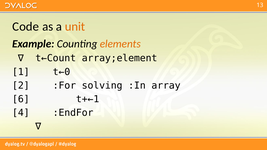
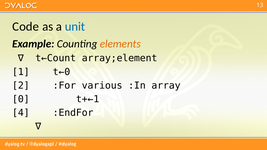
unit colour: orange -> blue
solving: solving -> various
6: 6 -> 0
